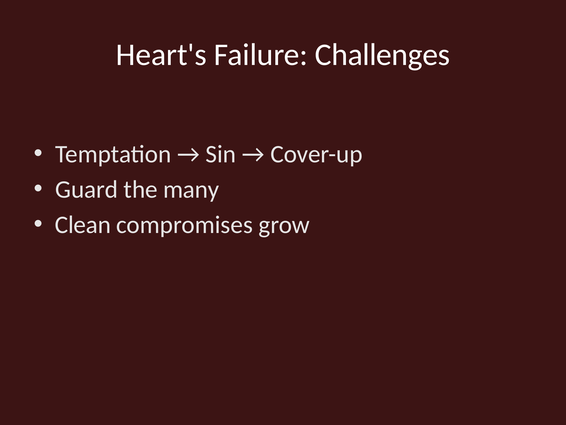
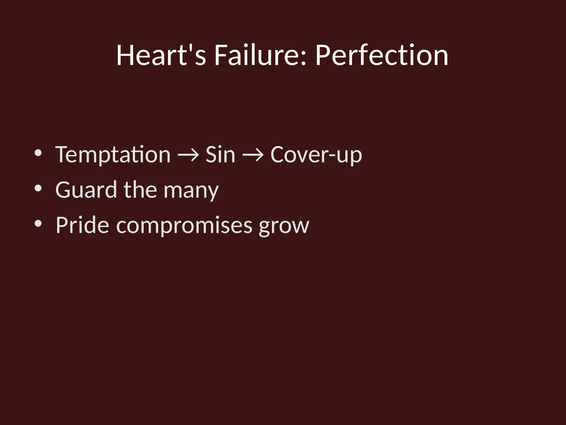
Challenges: Challenges -> Perfection
Clean: Clean -> Pride
